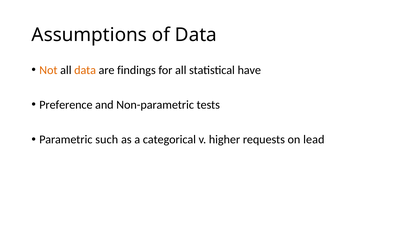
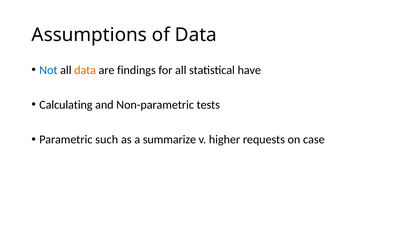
Not colour: orange -> blue
Preference: Preference -> Calculating
categorical: categorical -> summarize
lead: lead -> case
